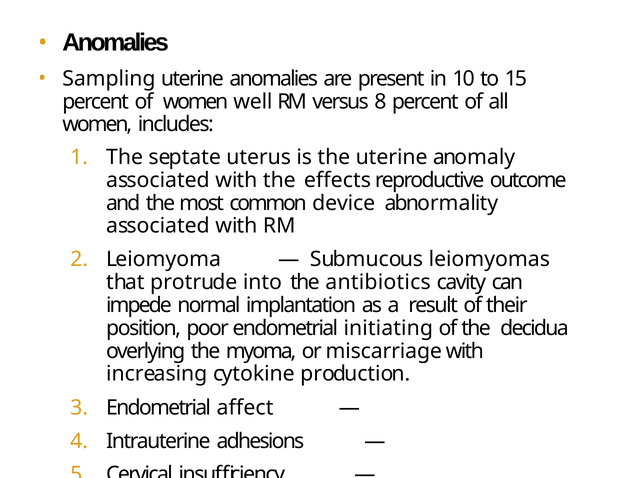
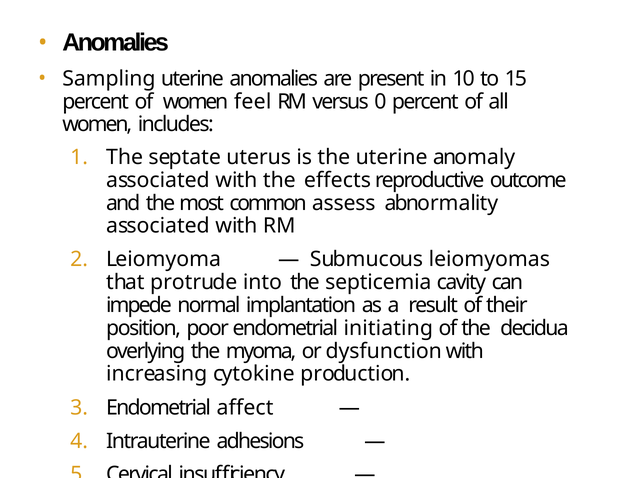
well: well -> feel
8: 8 -> 0
device: device -> assess
antibiotics: antibiotics -> septicemia
miscarriage: miscarriage -> dysfunction
